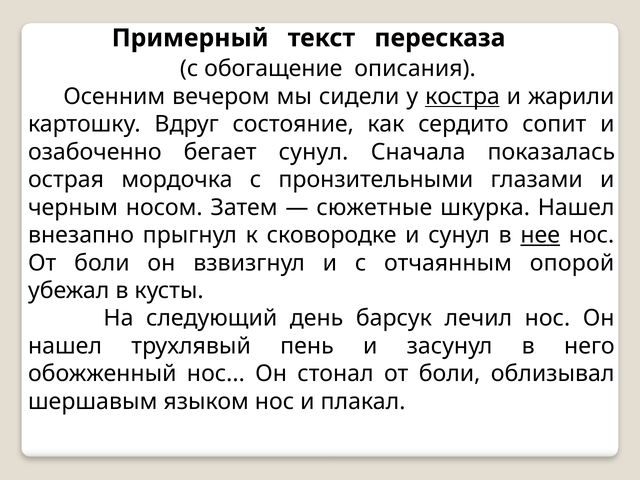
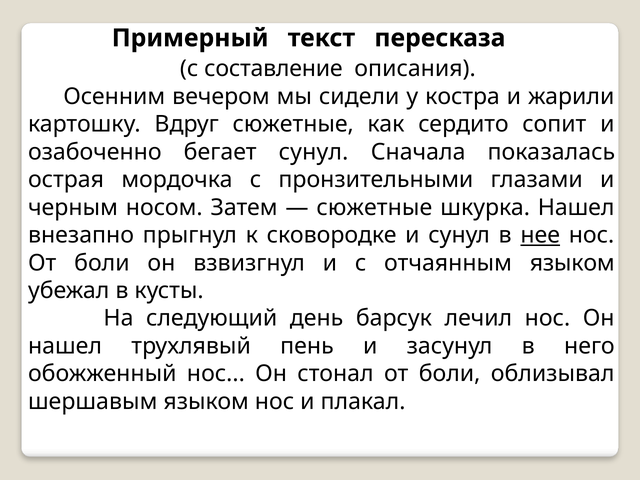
обогащение: обогащение -> составление
костра underline: present -> none
Вдруг состояние: состояние -> сюжетные
отчаянным опорой: опорой -> языком
